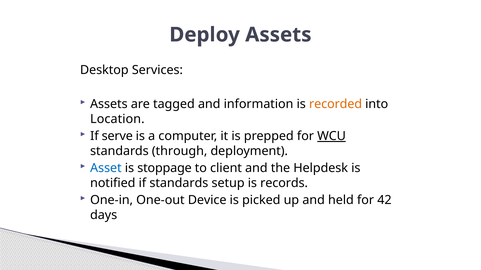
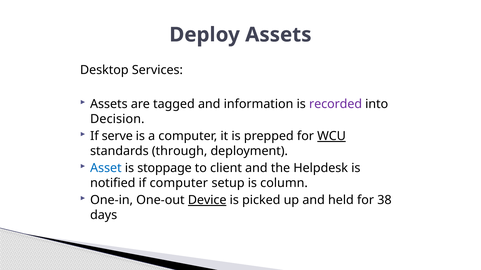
recorded colour: orange -> purple
Location: Location -> Decision
if standards: standards -> computer
records: records -> column
Device underline: none -> present
42: 42 -> 38
